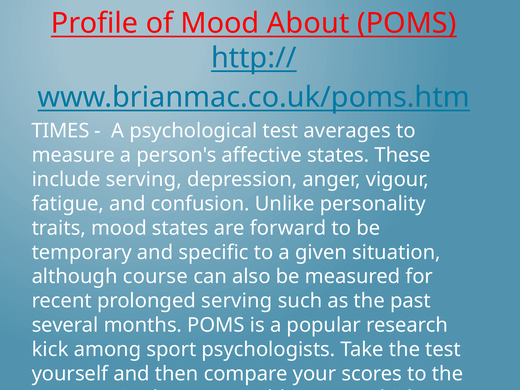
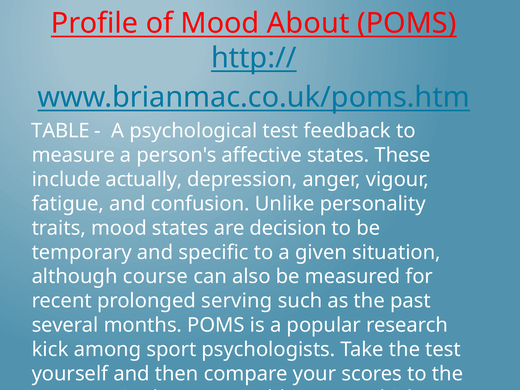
TIMES at (60, 131): TIMES -> TABLE
test averages: averages -> feedback
include serving: serving -> actually
forward: forward -> decision
